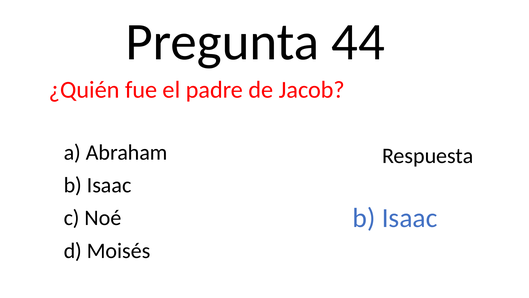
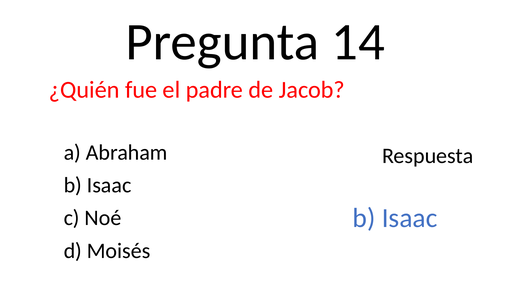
44: 44 -> 14
